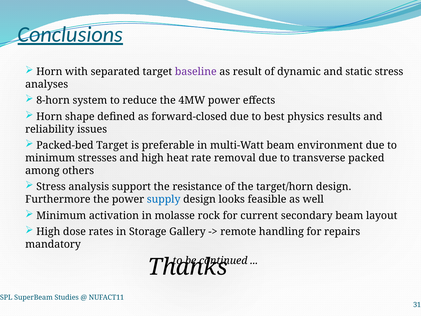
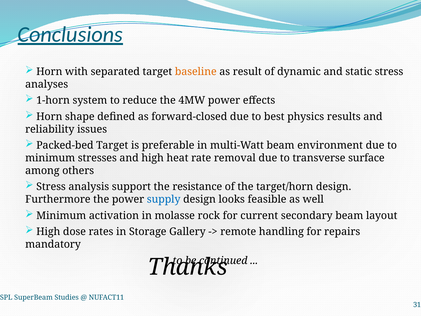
baseline colour: purple -> orange
8-horn: 8-horn -> 1-horn
packed: packed -> surface
